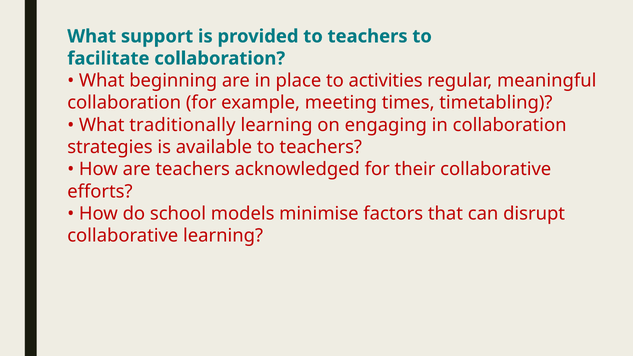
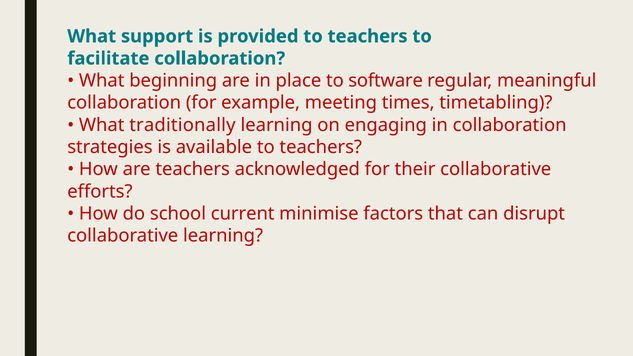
activities: activities -> software
models: models -> current
